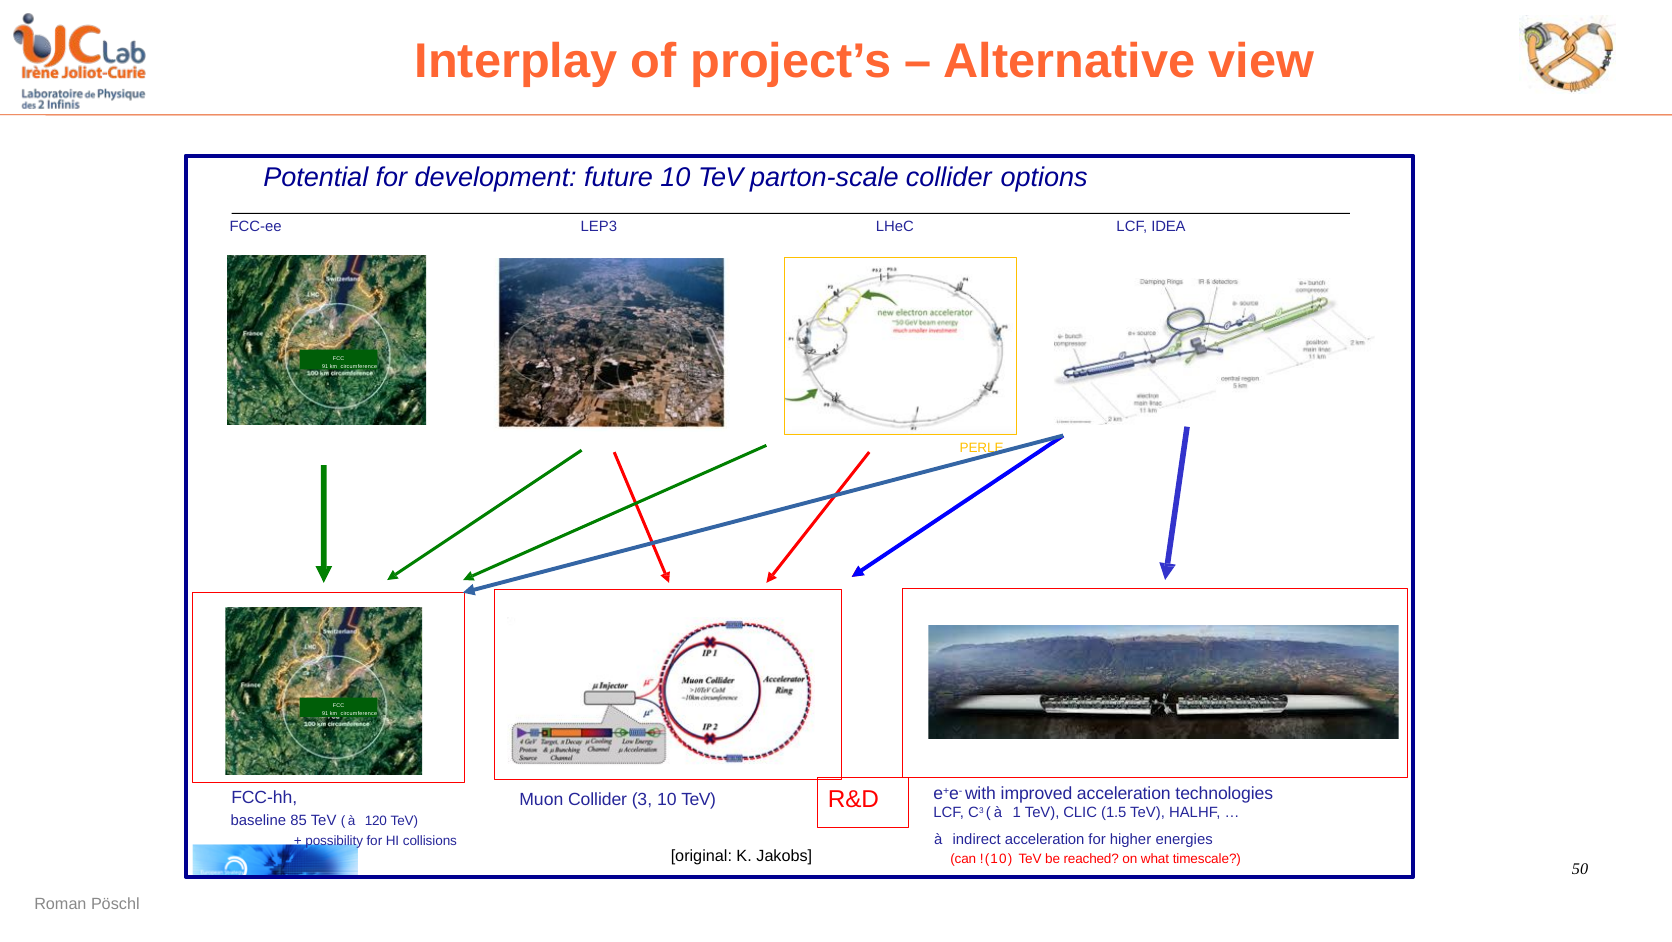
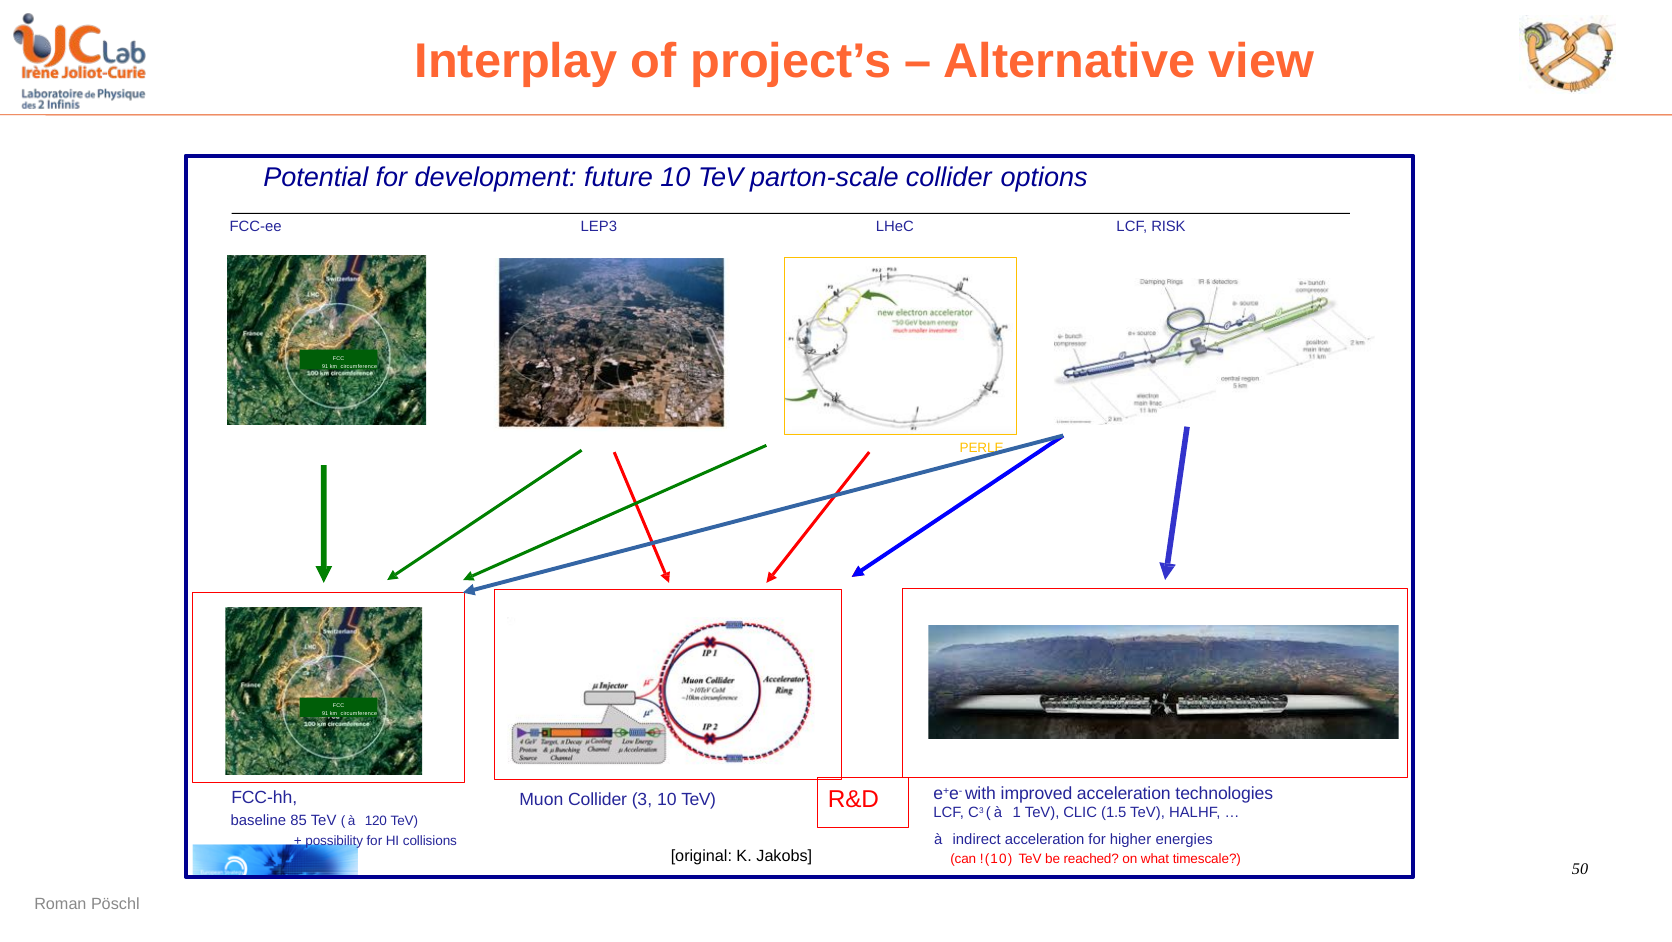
IDEA: IDEA -> RISK
